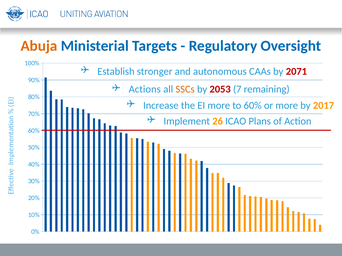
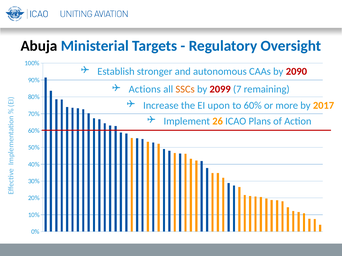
Abuja colour: orange -> black
2071: 2071 -> 2090
2053: 2053 -> 2099
EI more: more -> upon
